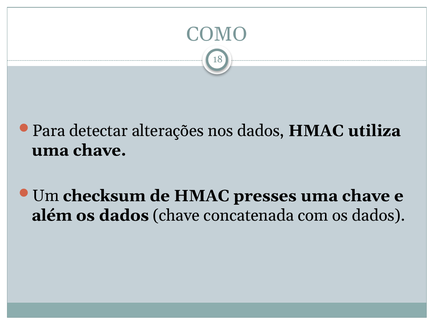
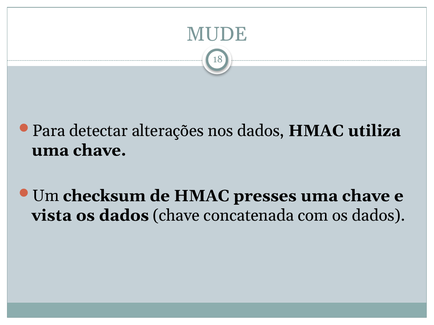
COMO: COMO -> MUDE
além: além -> vista
